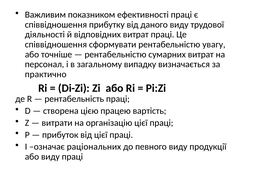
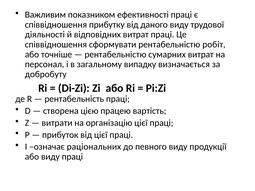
увагу: увагу -> робіт
практично: практично -> добробуту
